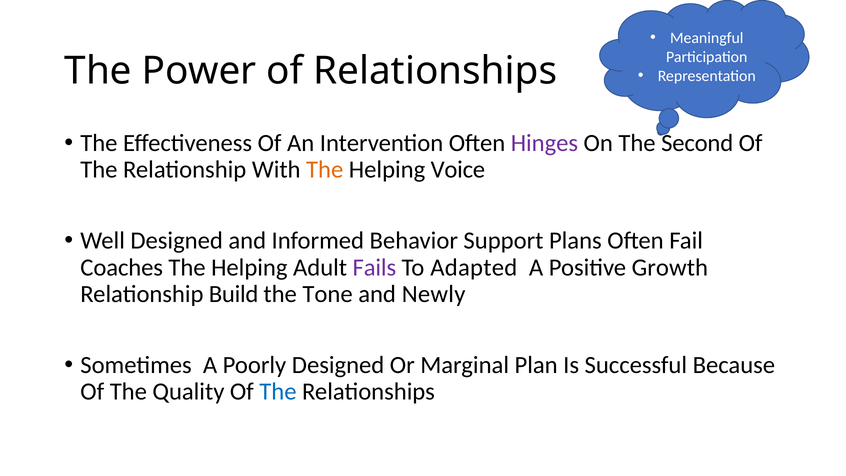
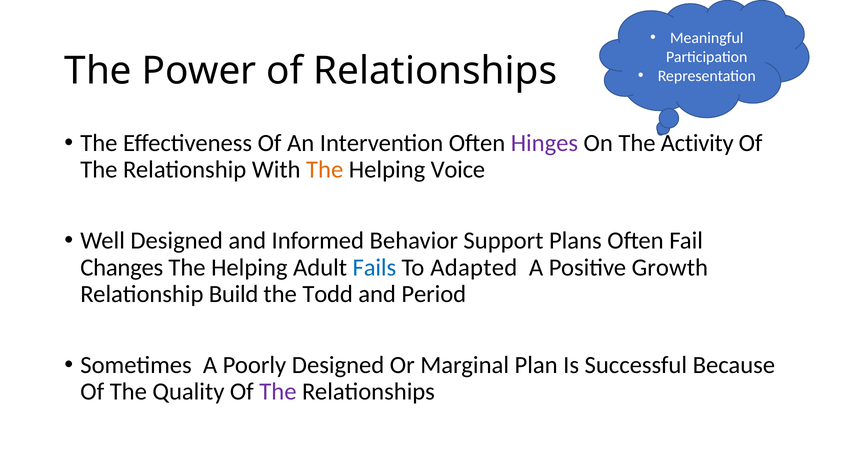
Second: Second -> Activity
Coaches: Coaches -> Changes
Fails colour: purple -> blue
Tone: Tone -> Todd
Newly: Newly -> Period
The at (278, 392) colour: blue -> purple
